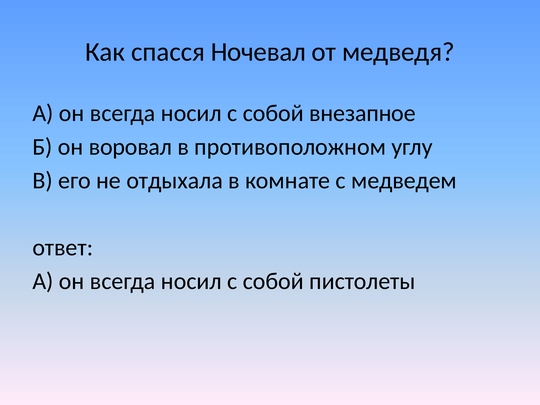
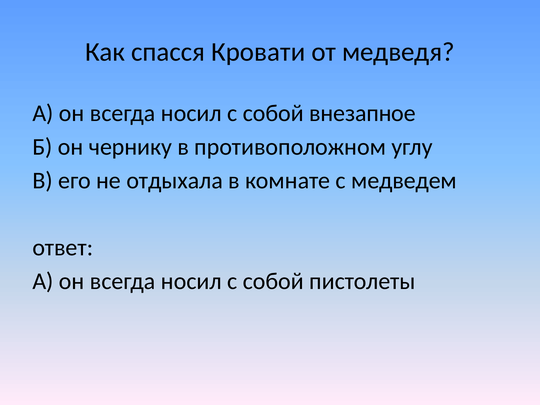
Ночевал: Ночевал -> Кровати
воровал: воровал -> чернику
